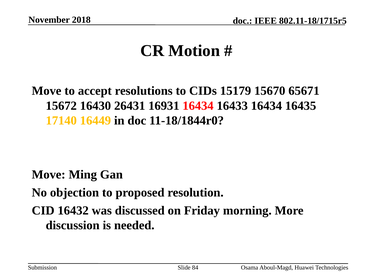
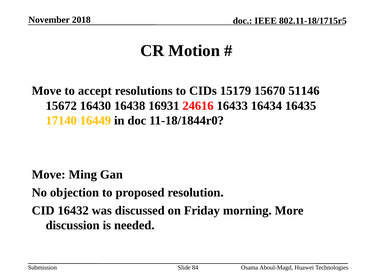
65671: 65671 -> 51146
26431: 26431 -> 16438
16931 16434: 16434 -> 24616
